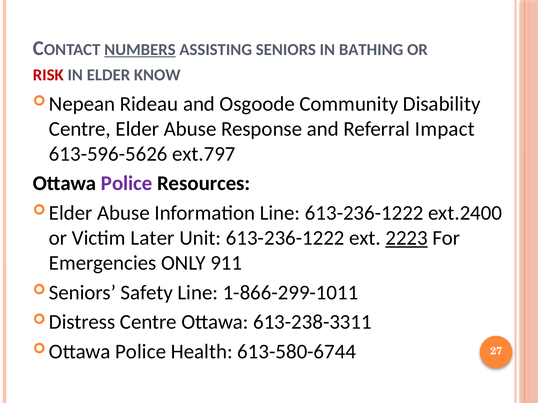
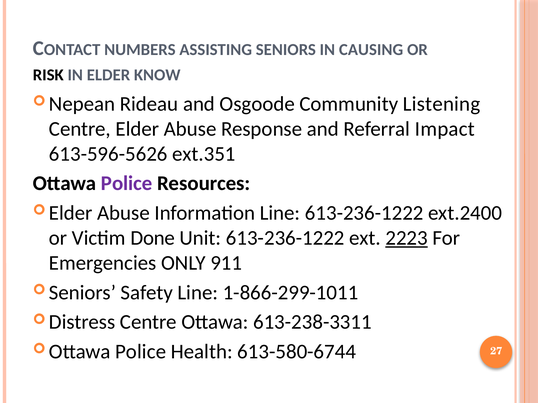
NUMBERS underline: present -> none
BATHING: BATHING -> CAUSING
RISK colour: red -> black
Disability: Disability -> Listening
ext.797: ext.797 -> ext.351
Later: Later -> Done
